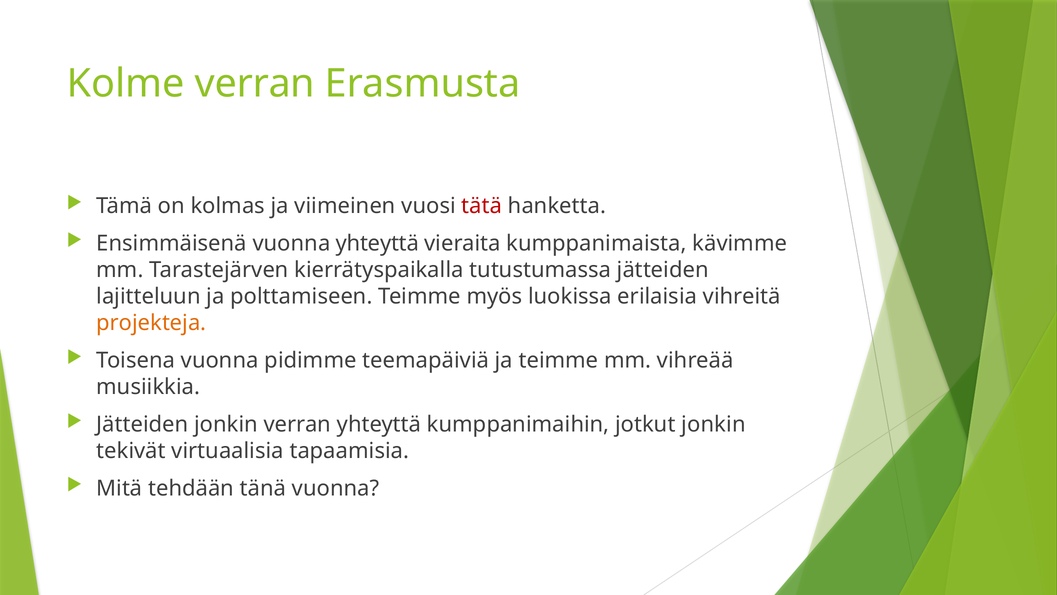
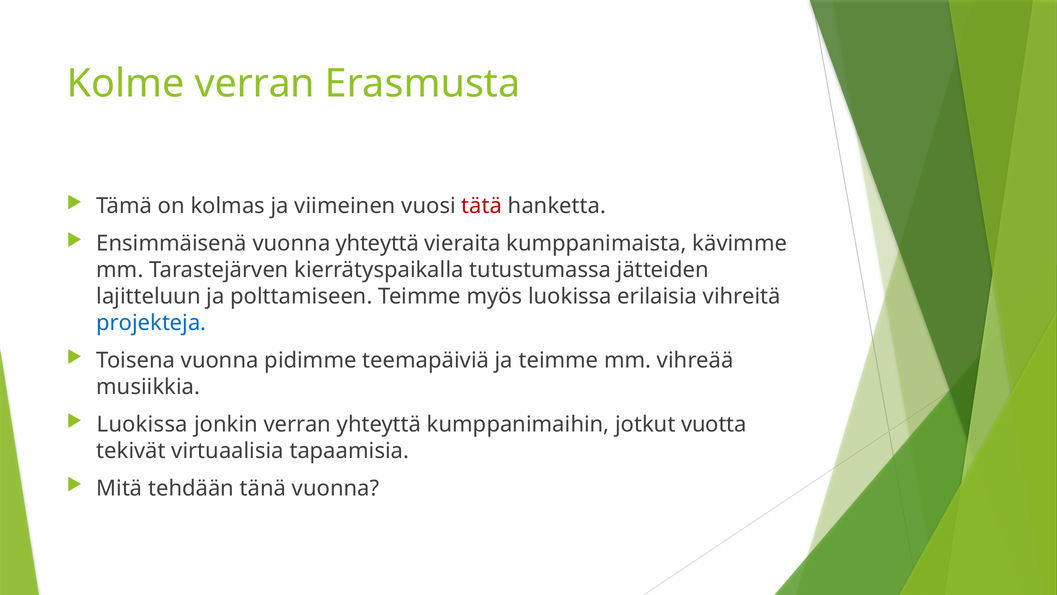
projekteja colour: orange -> blue
Jätteiden at (142, 424): Jätteiden -> Luokissa
jotkut jonkin: jonkin -> vuotta
